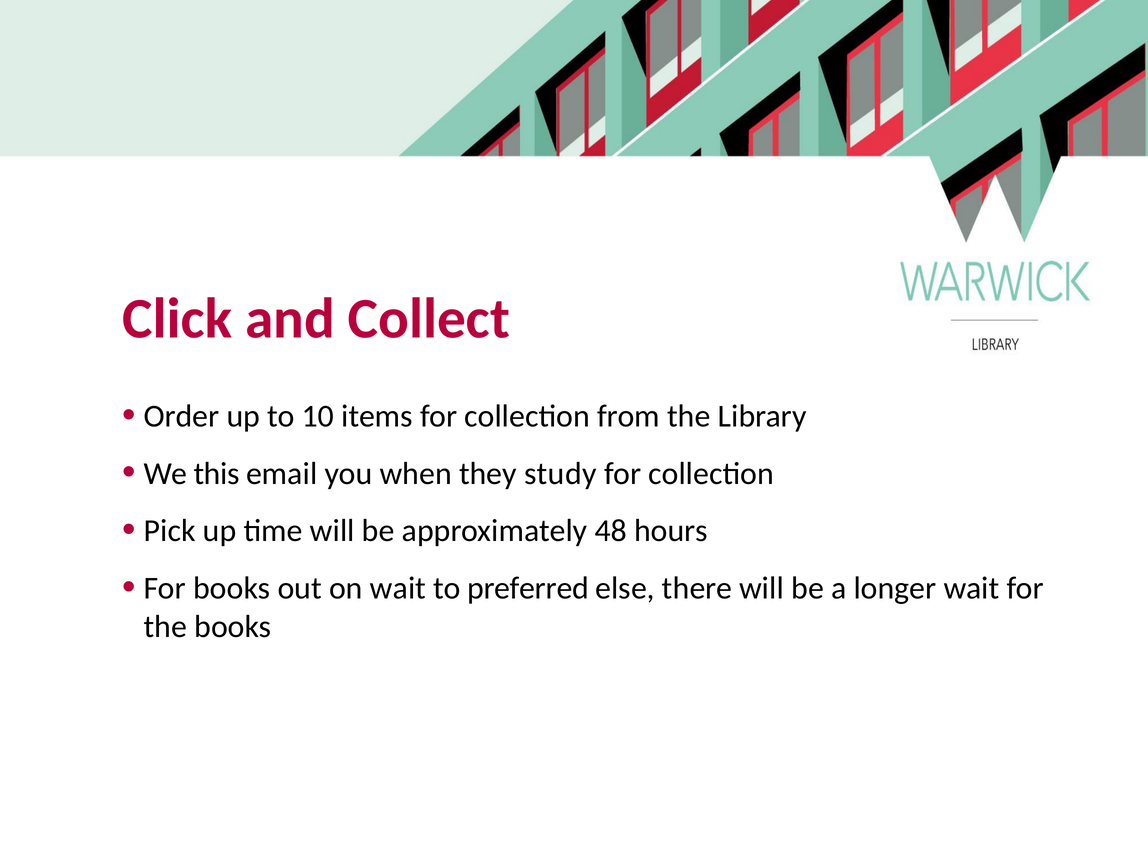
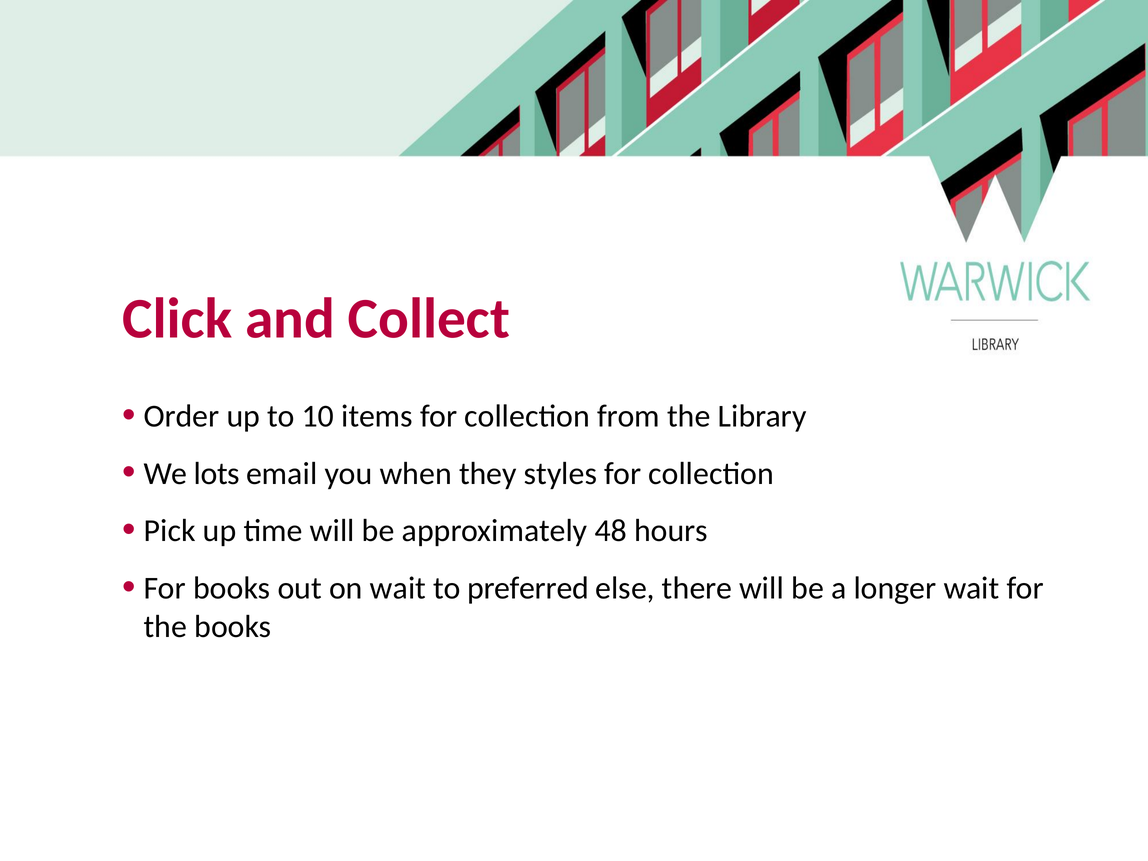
this: this -> lots
study: study -> styles
